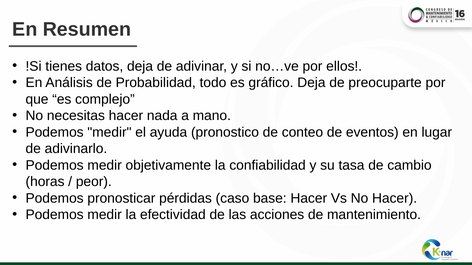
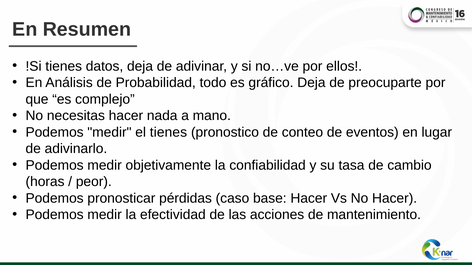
el ayuda: ayuda -> tienes
